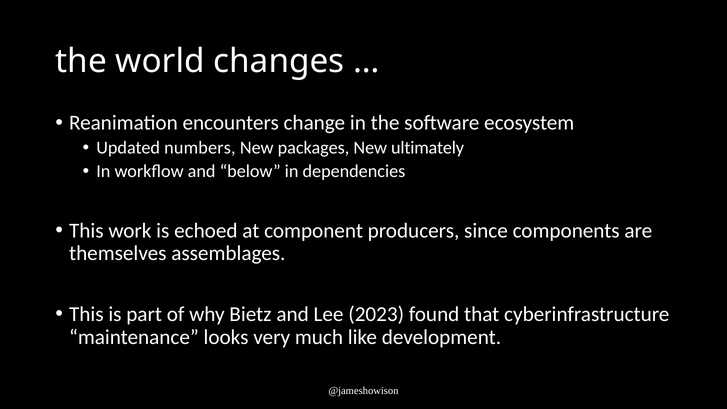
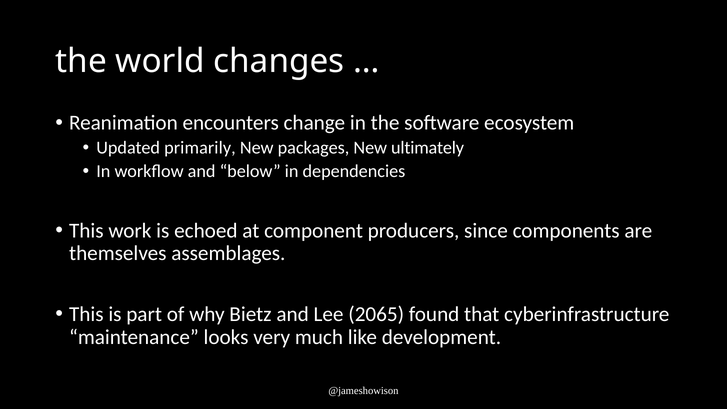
numbers: numbers -> primarily
2023: 2023 -> 2065
